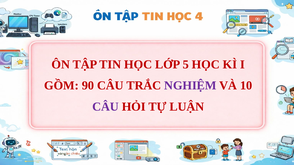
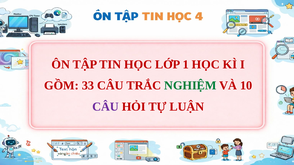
5: 5 -> 1
90: 90 -> 33
NGHIỆM colour: purple -> green
